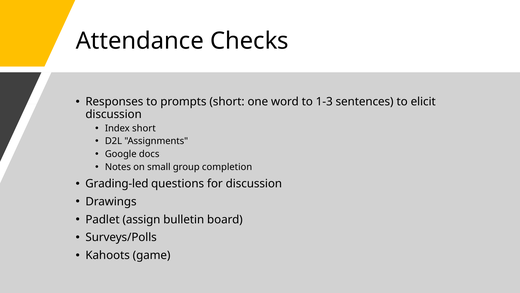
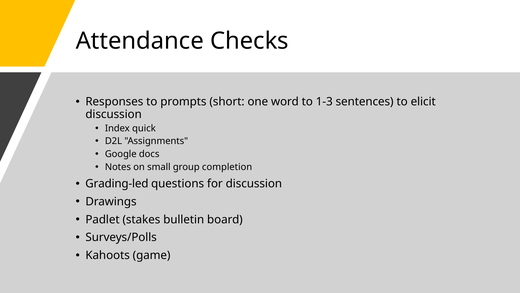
Index short: short -> quick
assign: assign -> stakes
